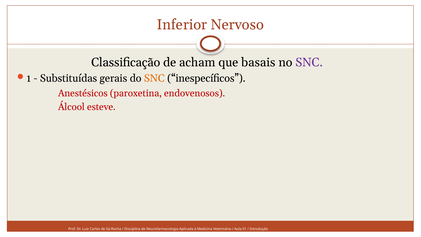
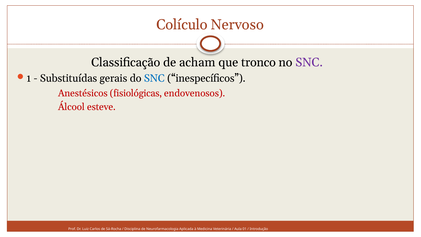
Inferior: Inferior -> Colículo
basais: basais -> tronco
SNC at (154, 78) colour: orange -> blue
paroxetina: paroxetina -> fisiológicas
